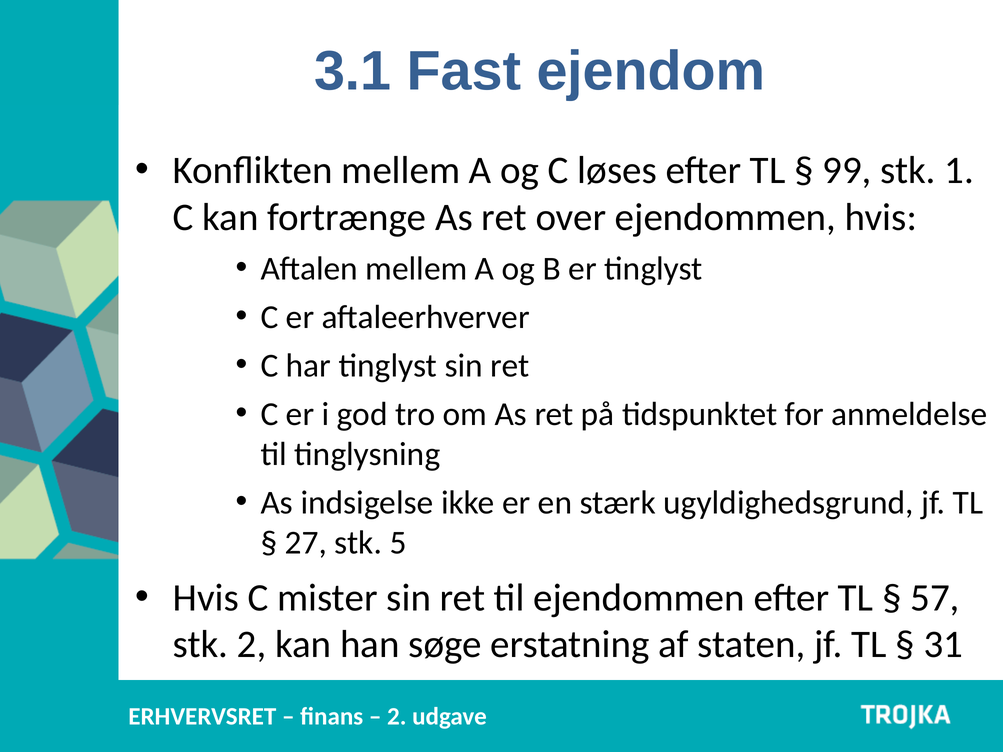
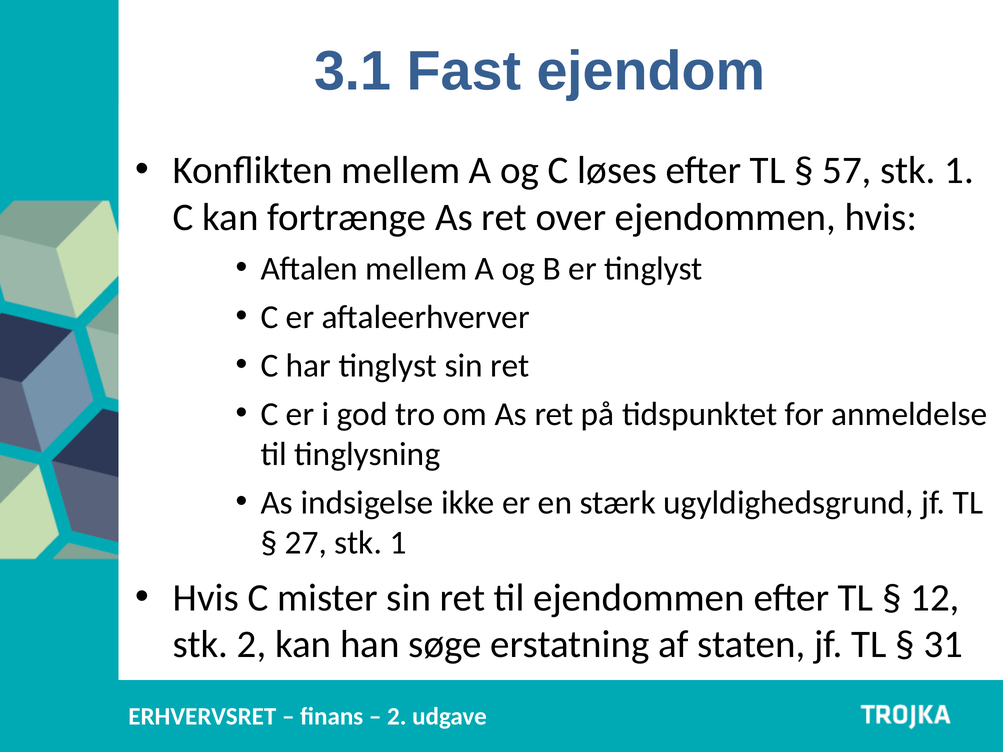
99: 99 -> 57
27 stk 5: 5 -> 1
57: 57 -> 12
